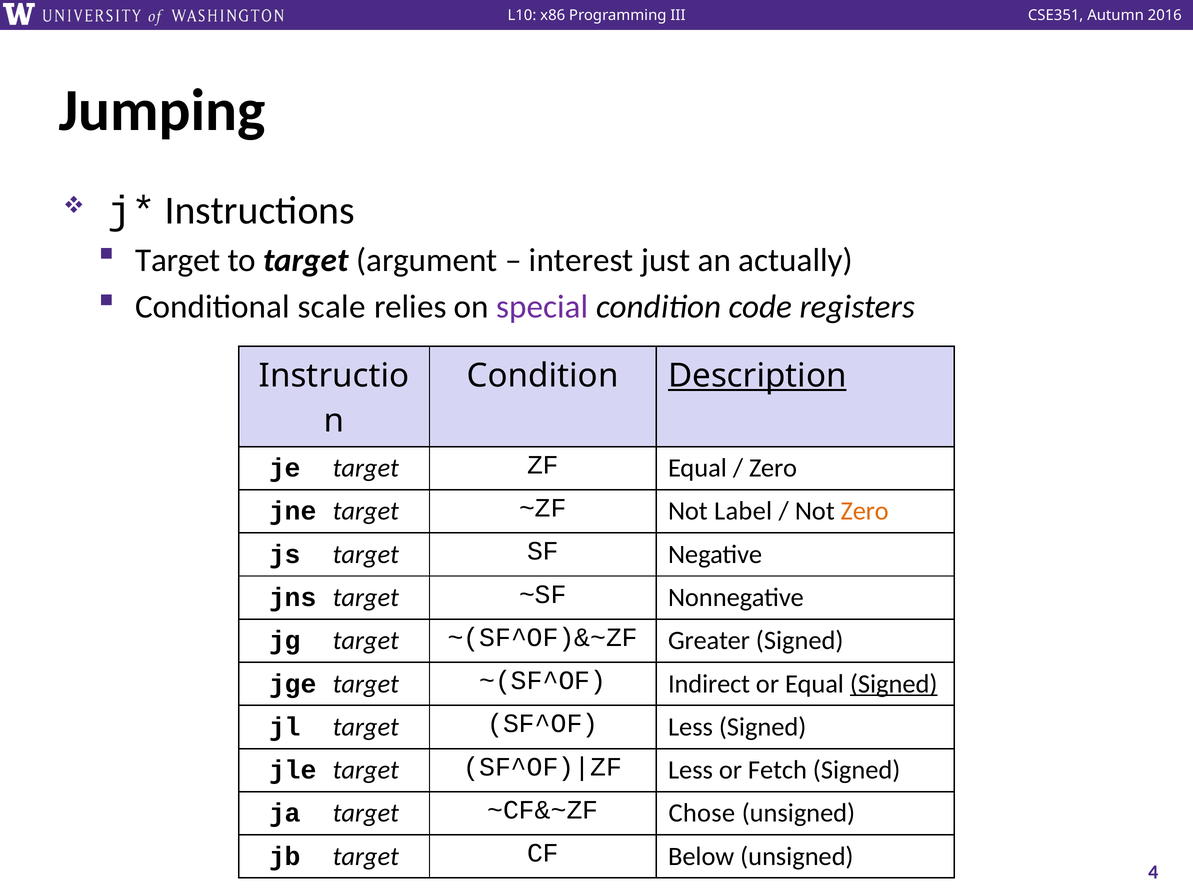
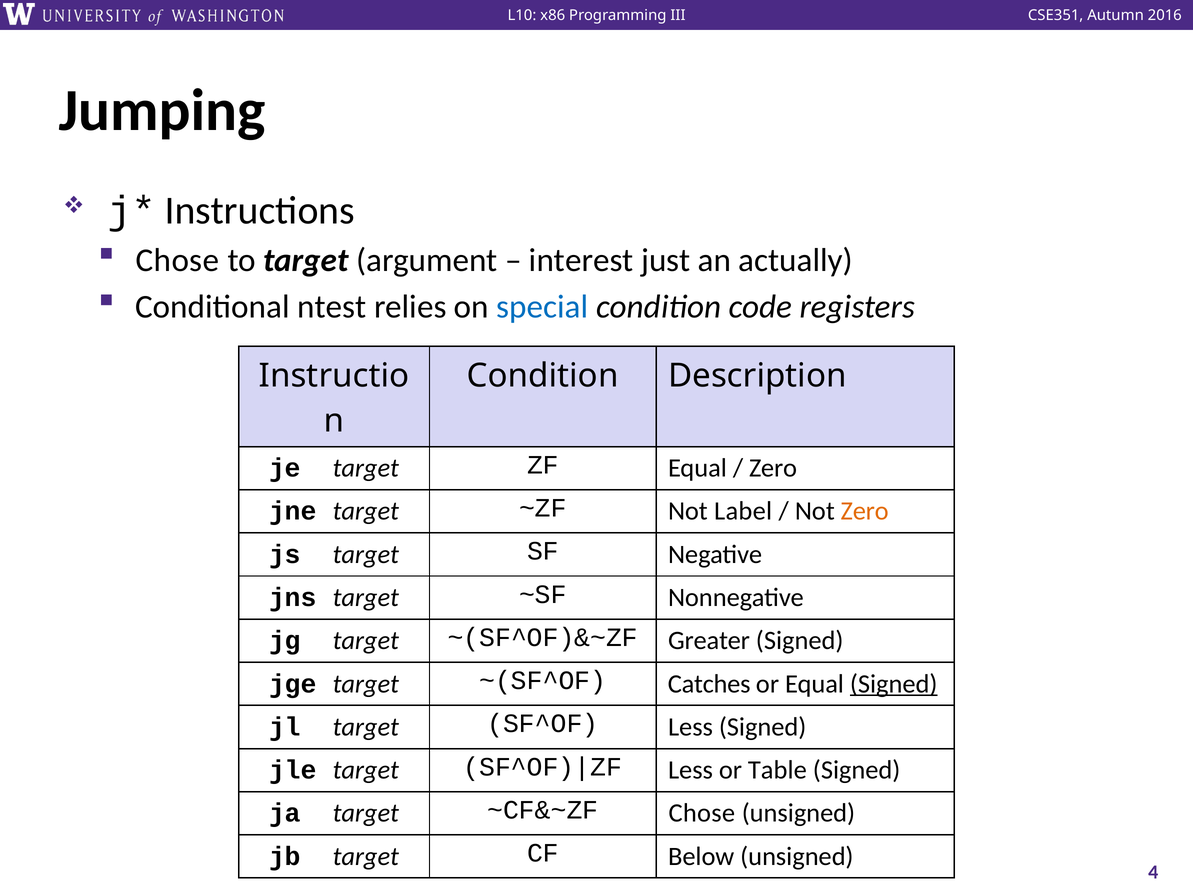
Target at (178, 260): Target -> Chose
scale: scale -> ntest
special colour: purple -> blue
Description underline: present -> none
Indirect: Indirect -> Catches
Fetch: Fetch -> Table
